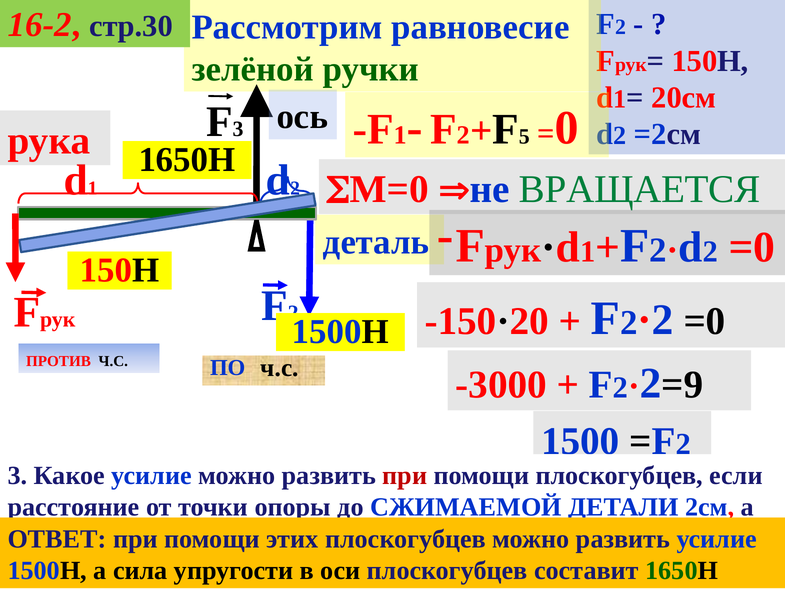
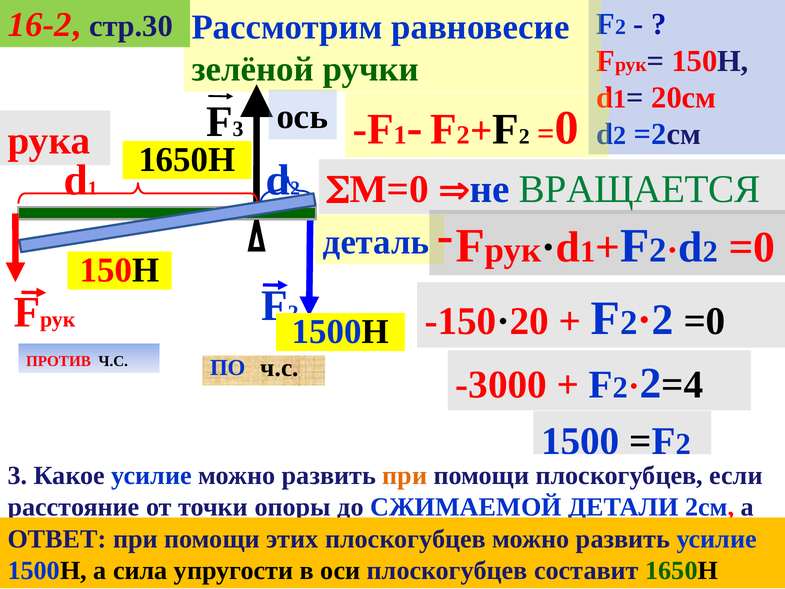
5 at (524, 137): 5 -> 2
=9: =9 -> =4
при at (405, 475) colour: red -> orange
